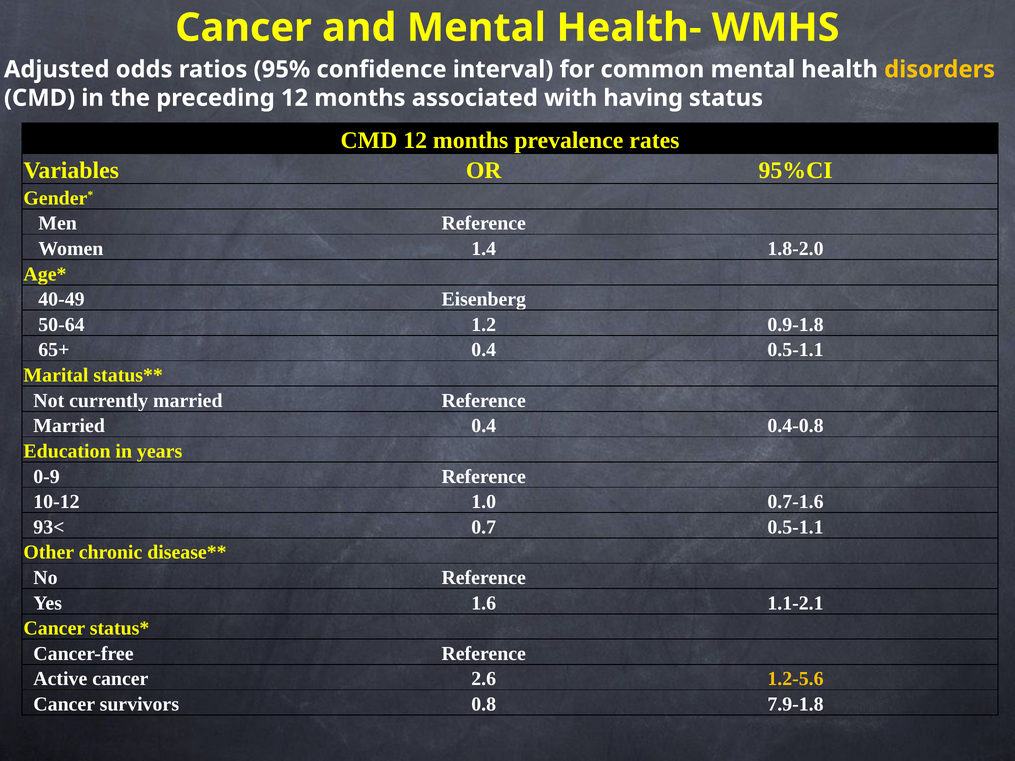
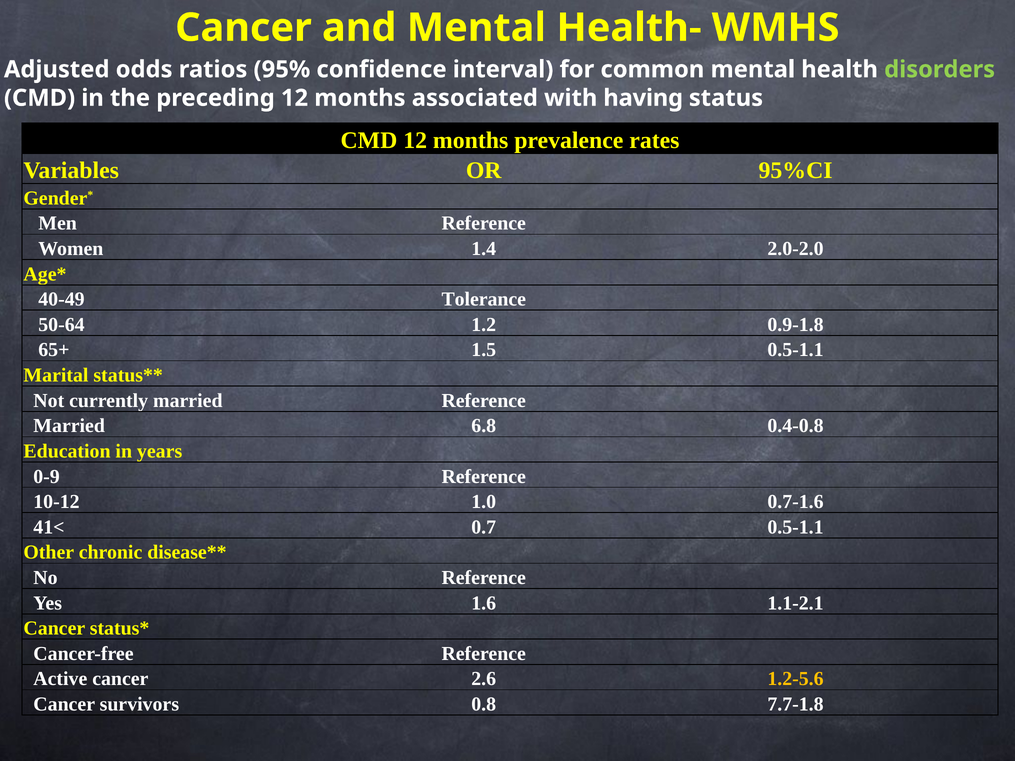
disorders colour: yellow -> light green
1.8-2.0: 1.8-2.0 -> 2.0-2.0
Eisenberg: Eisenberg -> Tolerance
65+ 0.4: 0.4 -> 1.5
Married 0.4: 0.4 -> 6.8
93<: 93< -> 41<
7.9-1.8: 7.9-1.8 -> 7.7-1.8
